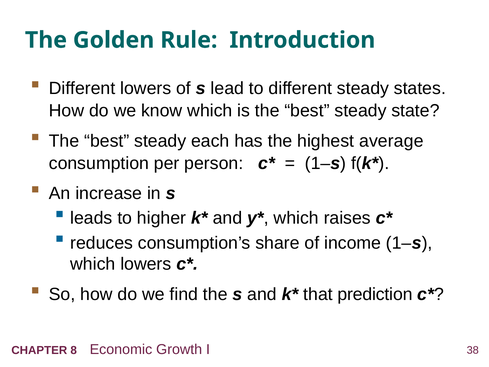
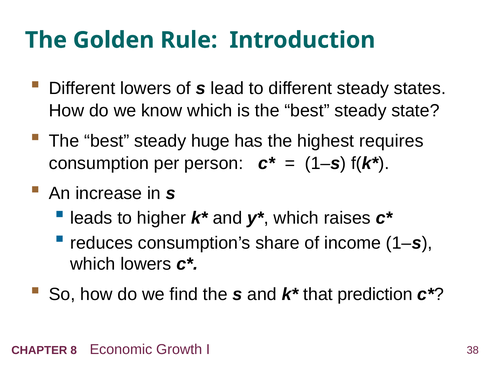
each: each -> huge
average: average -> requires
